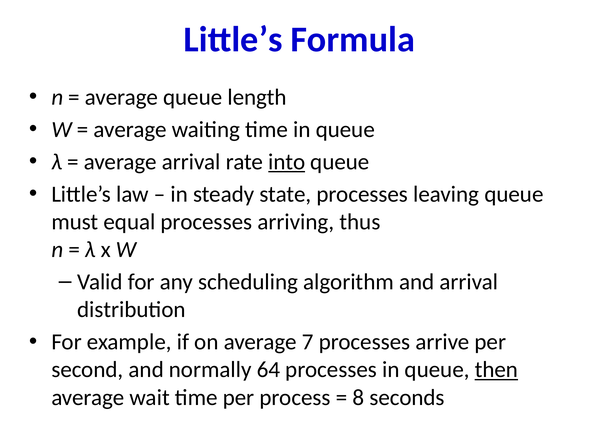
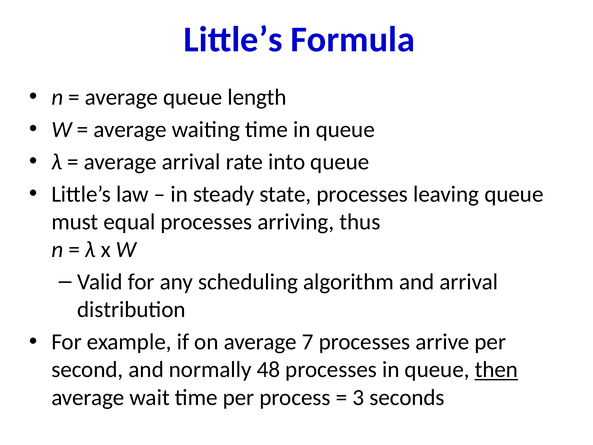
into underline: present -> none
64: 64 -> 48
8: 8 -> 3
